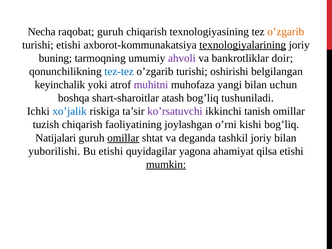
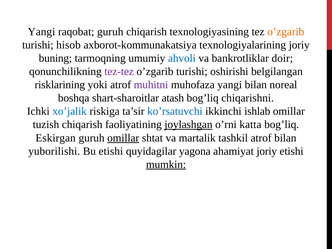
Necha at (42, 32): Necha -> Yangi
turishi etishi: etishi -> hisob
texnologiyalarining underline: present -> none
ahvoli colour: purple -> blue
tez-tez colour: blue -> purple
keyinchalik: keyinchalik -> risklarining
uchun: uchun -> noreal
tushuniladi: tushuniladi -> chiqarishni
ko’rsatuvchi colour: purple -> blue
tanish: tanish -> ishlab
joylashgan underline: none -> present
kishi: kishi -> katta
Natijalari: Natijalari -> Eskirgan
deganda: deganda -> martalik
tashkil joriy: joriy -> atrof
ahamiyat qilsa: qilsa -> joriy
